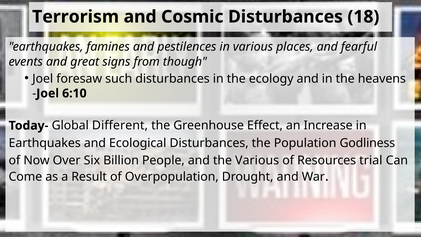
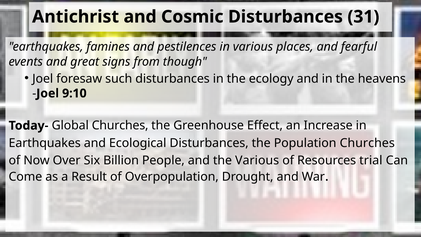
Terrorism: Terrorism -> Antichrist
18: 18 -> 31
6:10: 6:10 -> 9:10
Global Different: Different -> Churches
Population Godliness: Godliness -> Churches
